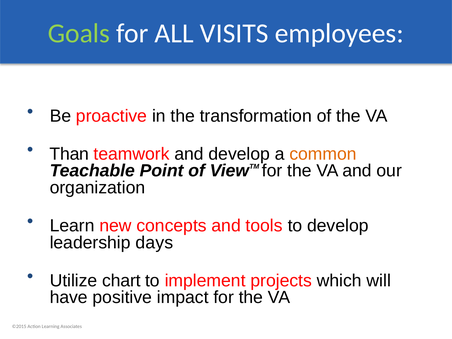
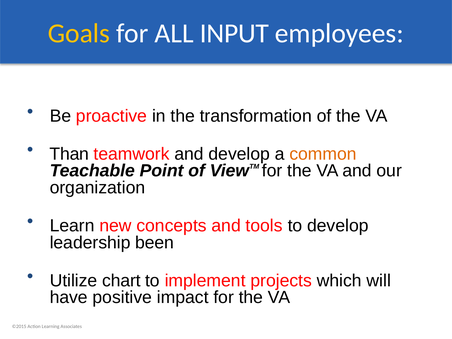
Goals colour: light green -> yellow
VISITS: VISITS -> INPUT
days: days -> been
